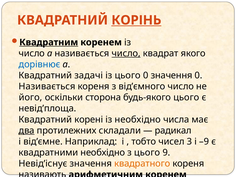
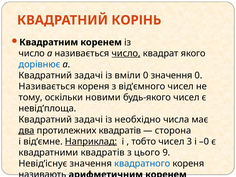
КОРІНЬ underline: present -> none
Квадратним underline: present -> none
із цього: цього -> вміли
від’ємного число: число -> чисел
його: його -> тому
сторона: сторона -> новими
будь-якого цього: цього -> чисел
корені at (89, 119): корені -> задачі
протилежних складали: складали -> квадратів
радикал: радикал -> сторона
Наприклад underline: none -> present
–9: –9 -> –0
квадратними необхідно: необхідно -> квадратів
квадратного colour: orange -> blue
